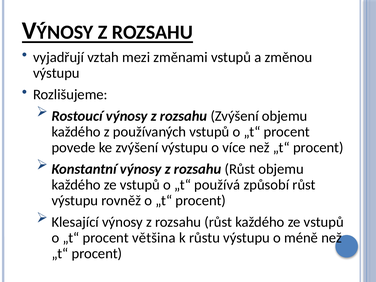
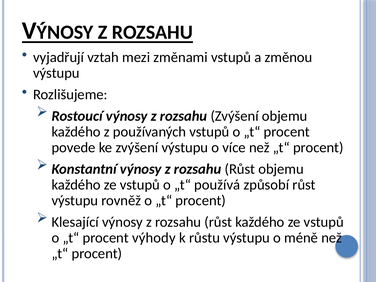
většina: většina -> výhody
